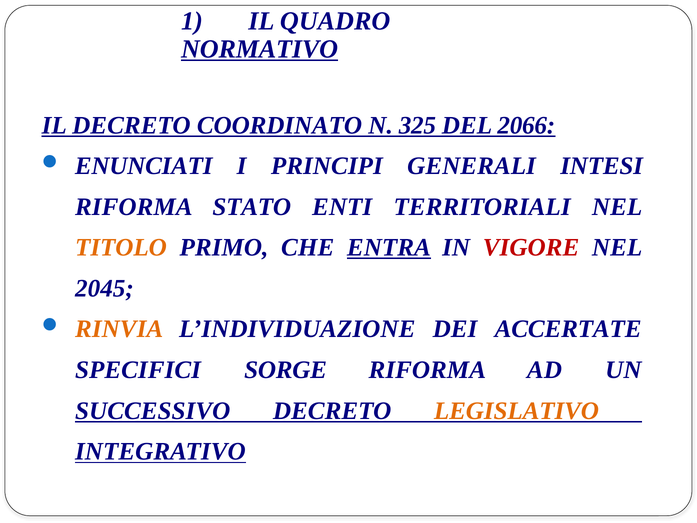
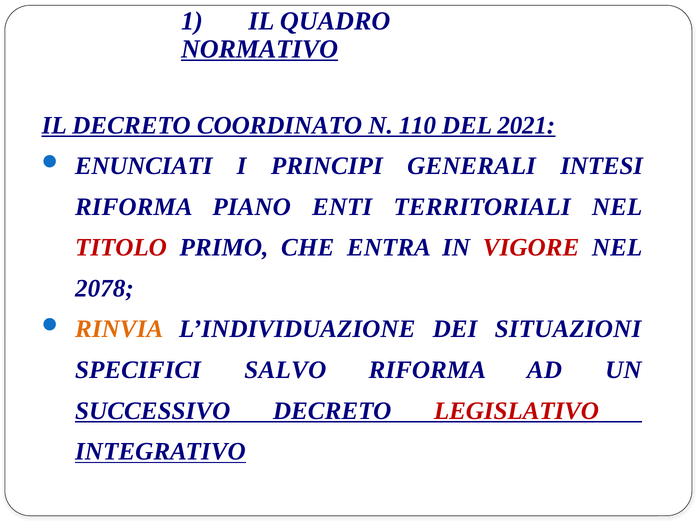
325: 325 -> 110
2066: 2066 -> 2021
STATO: STATO -> PIANO
TITOLO colour: orange -> red
ENTRA underline: present -> none
2045: 2045 -> 2078
ACCERTATE: ACCERTATE -> SITUAZIONI
SORGE: SORGE -> SALVO
LEGISLATIVO colour: orange -> red
